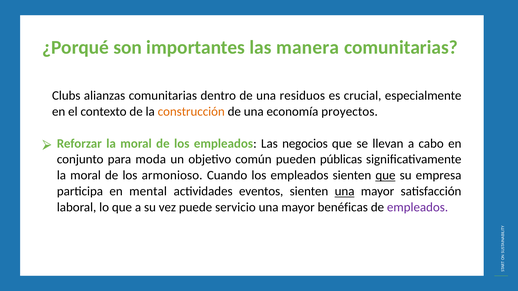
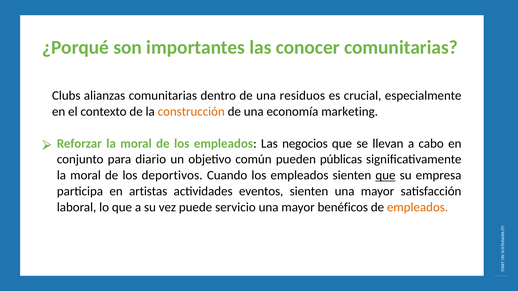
manera: manera -> conocer
proyectos: proyectos -> marketing
moda: moda -> diario
armonioso: armonioso -> deportivos
mental: mental -> artistas
una at (345, 192) underline: present -> none
benéficas: benéficas -> benéficos
empleados at (418, 208) colour: purple -> orange
